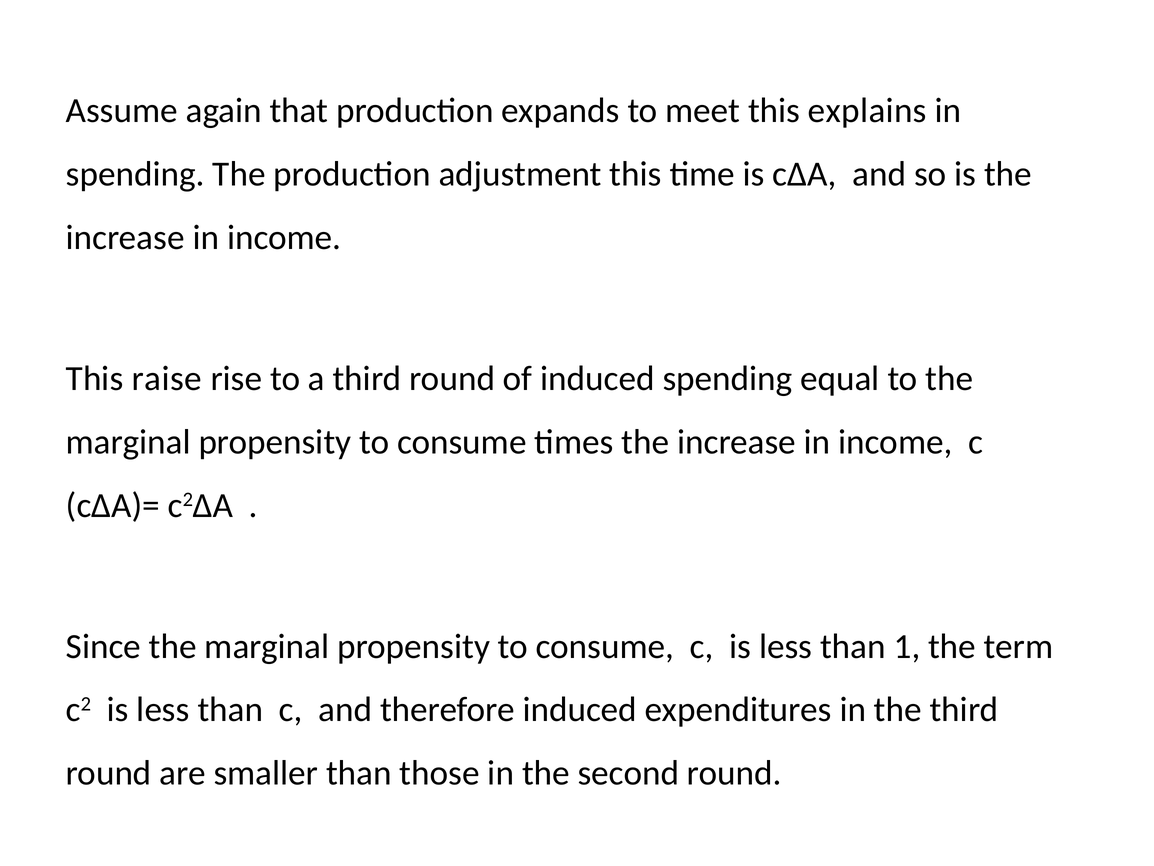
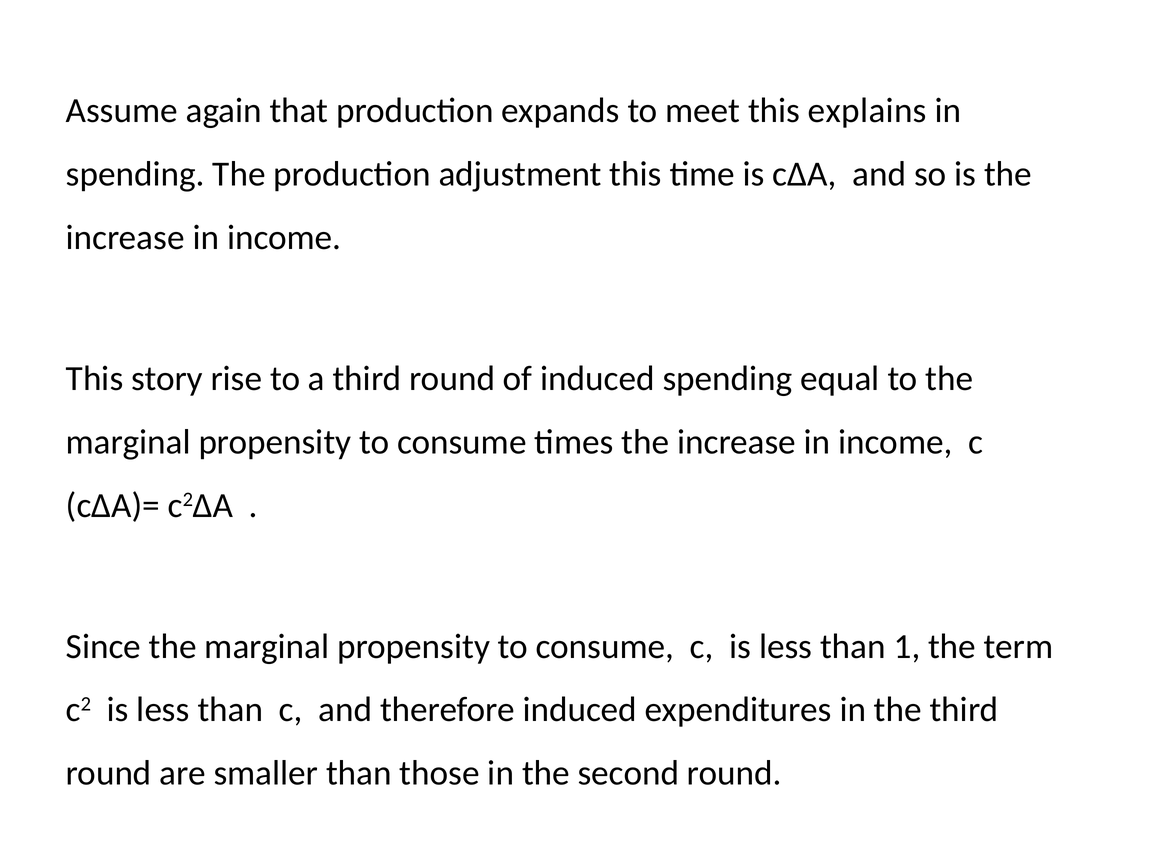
raise: raise -> story
